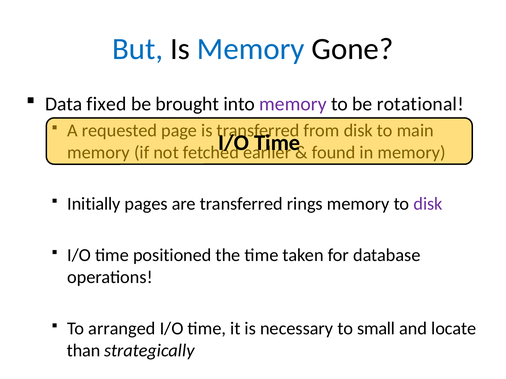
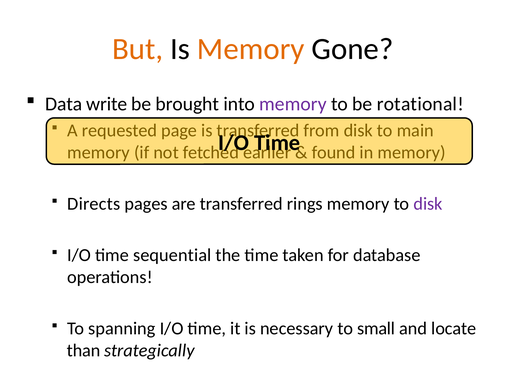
But colour: blue -> orange
Memory at (251, 49) colour: blue -> orange
fixed: fixed -> write
Initially: Initially -> Directs
positioned: positioned -> sequential
arranged: arranged -> spanning
